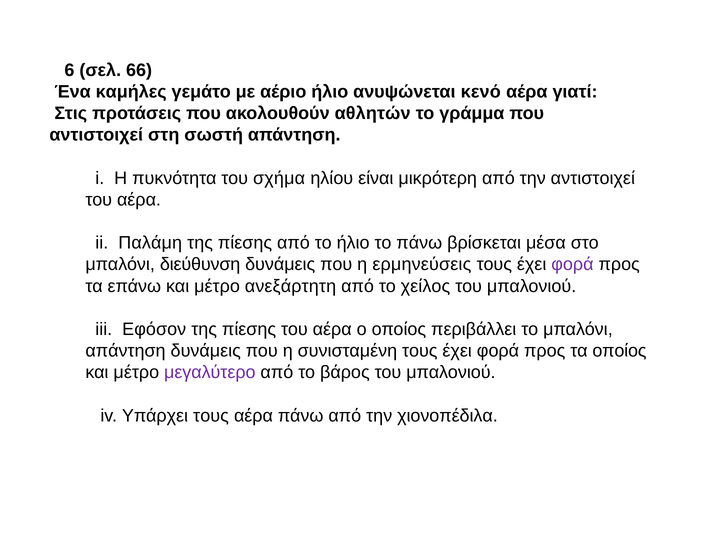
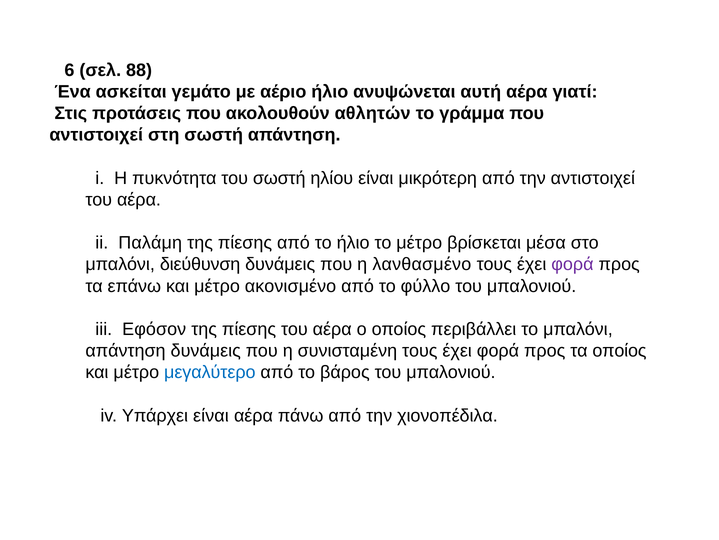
66: 66 -> 88
καμήλες: καμήλες -> ασκείται
κενό: κενό -> αυτή
του σχήμα: σχήμα -> σωστή
το πάνω: πάνω -> μέτρο
ερμηνεύσεις: ερμηνεύσεις -> λανθασμένο
ανεξάρτητη: ανεξάρτητη -> ακονισμένο
χείλος: χείλος -> φύλλο
μεγαλύτερο colour: purple -> blue
Υπάρχει τους: τους -> είναι
